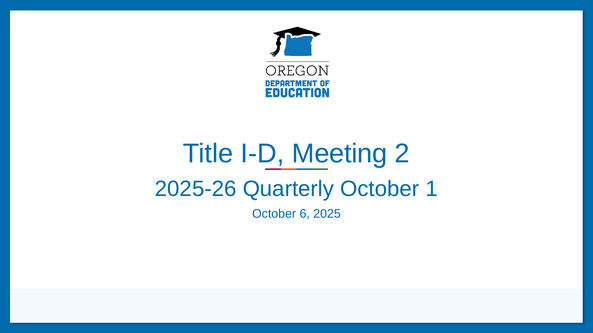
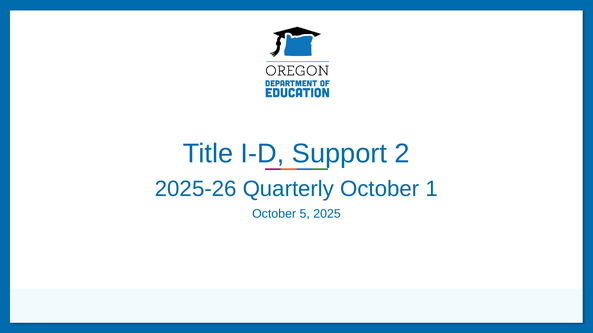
Meeting: Meeting -> Support
6: 6 -> 5
